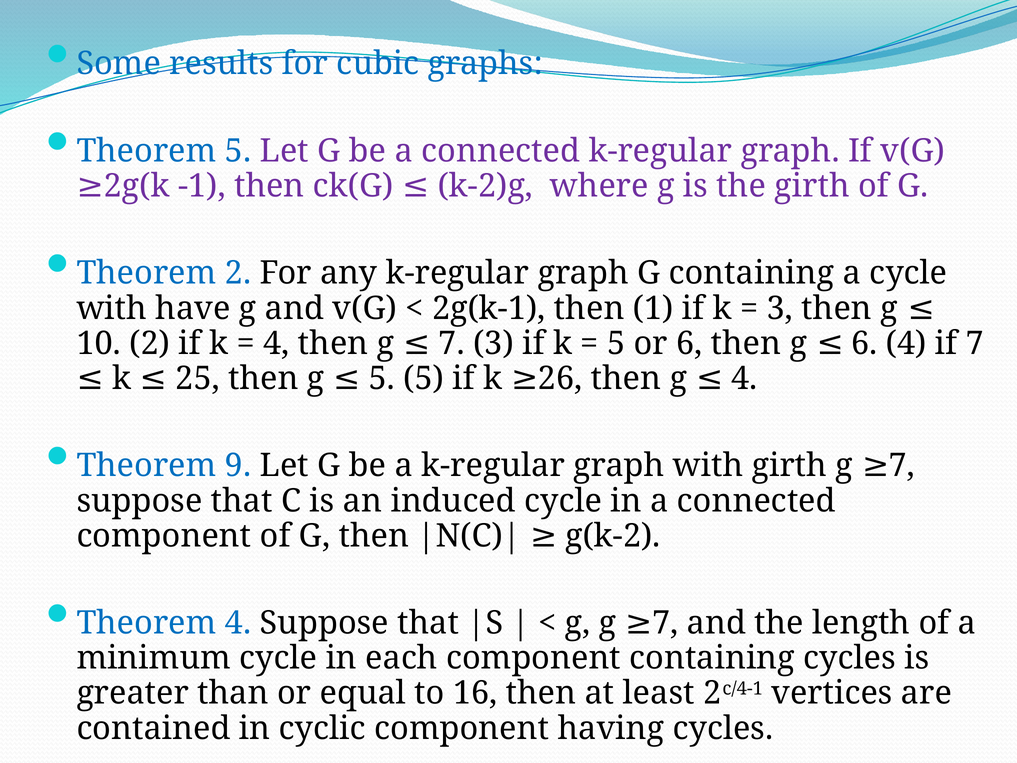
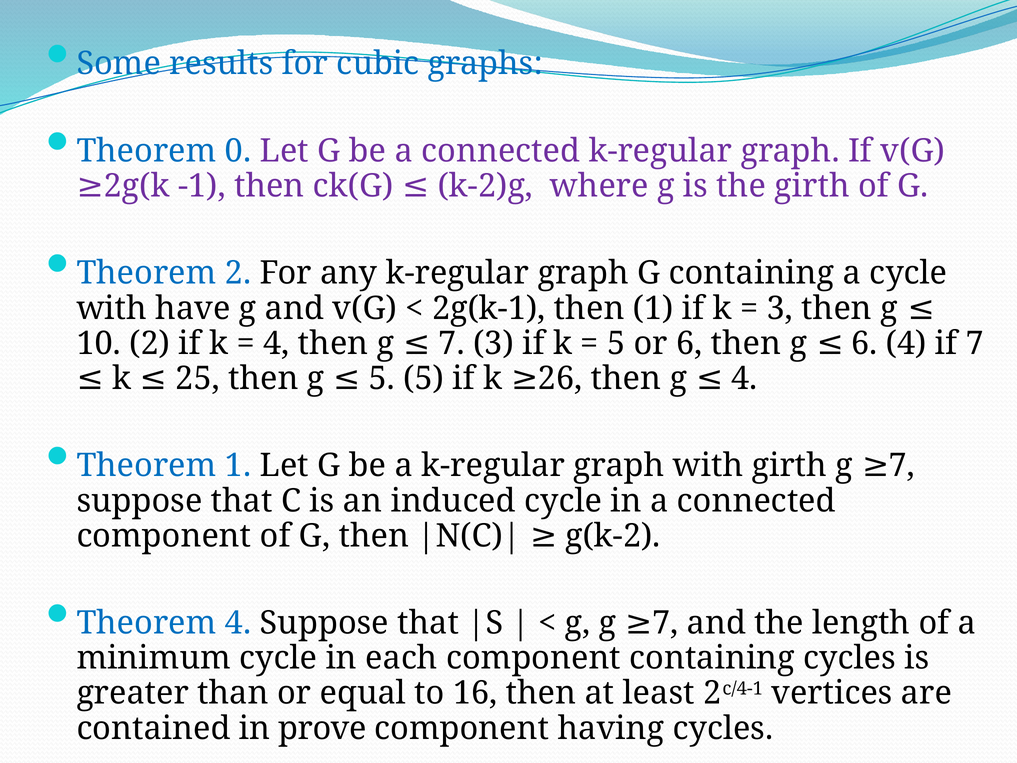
Theorem 5: 5 -> 0
Theorem 9: 9 -> 1
cyclic: cyclic -> prove
